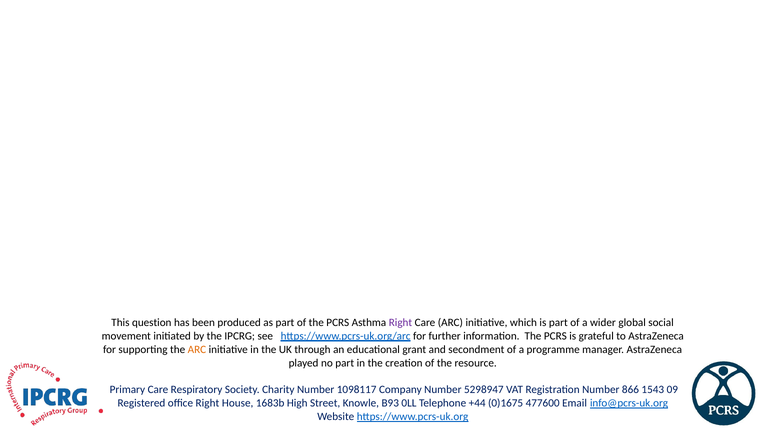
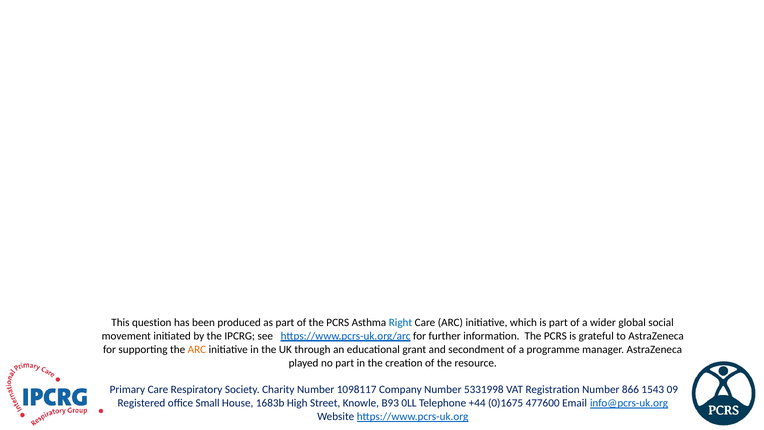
Right at (400, 322) colour: purple -> blue
5298947: 5298947 -> 5331998
office Right: Right -> Small
